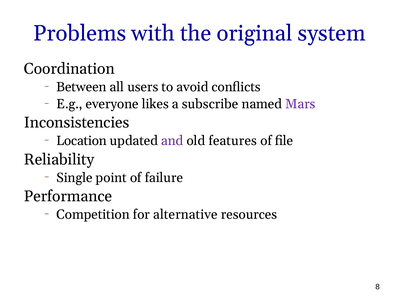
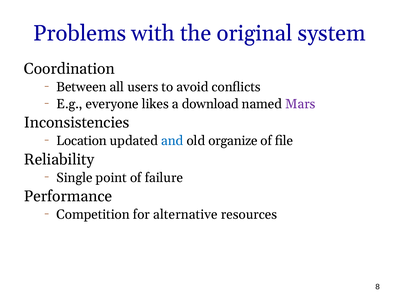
subscribe: subscribe -> download
and colour: purple -> blue
features: features -> organize
